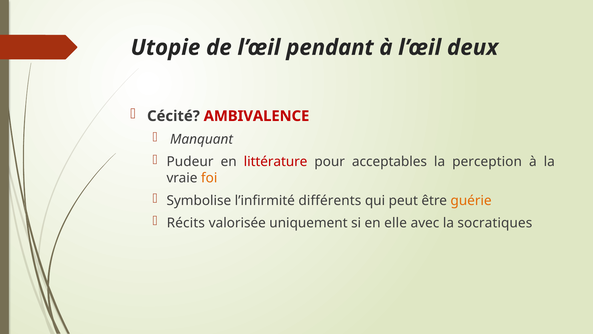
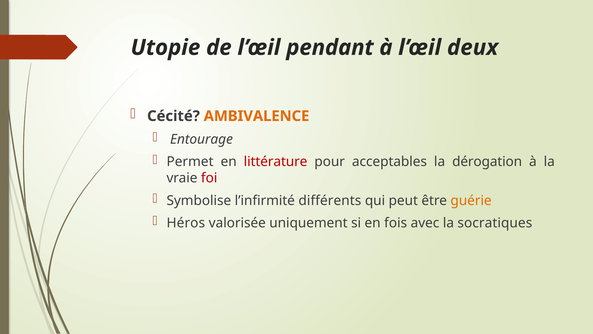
AMBIVALENCE colour: red -> orange
Manquant: Manquant -> Entourage
Pudeur: Pudeur -> Permet
perception: perception -> dérogation
foi colour: orange -> red
Récits: Récits -> Héros
elle: elle -> fois
